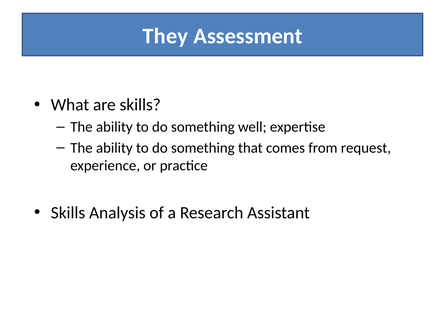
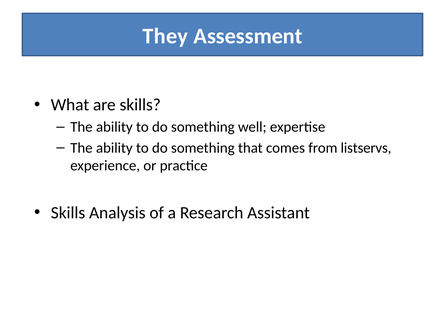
request: request -> listservs
